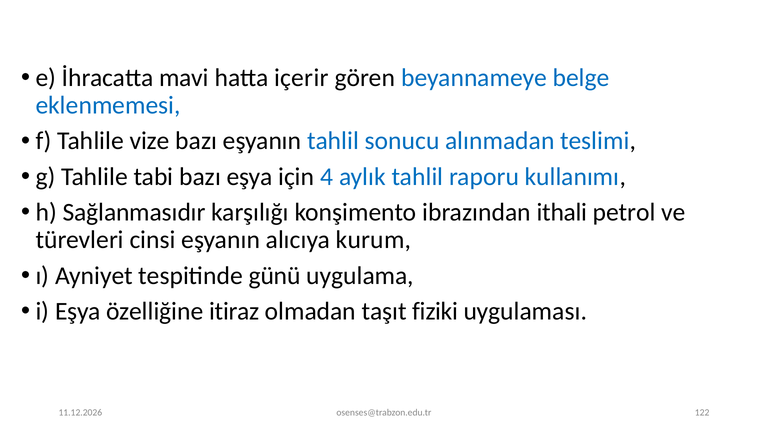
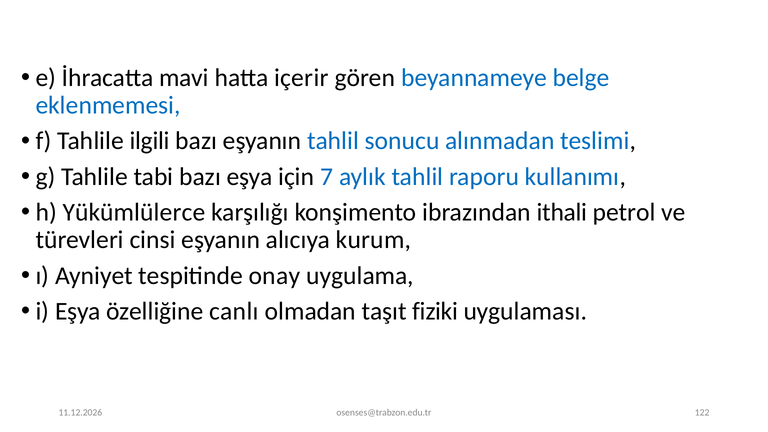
vize: vize -> ilgili
4: 4 -> 7
Sağlanmasıdır: Sağlanmasıdır -> Yükümlülerce
günü: günü -> onay
itiraz: itiraz -> canlı
